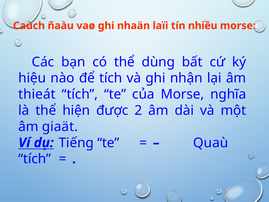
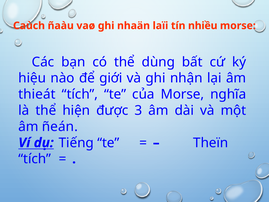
để tích: tích -> giới
2: 2 -> 3
giaät: giaät -> ñeán
Quaù: Quaù -> Theïn
